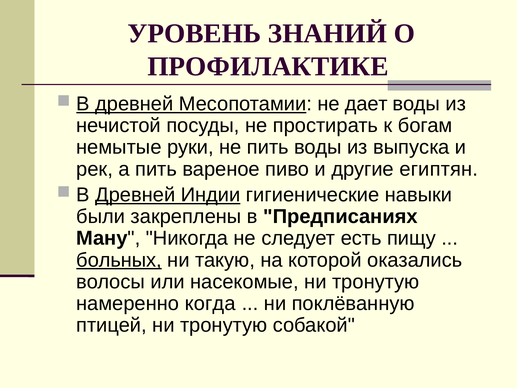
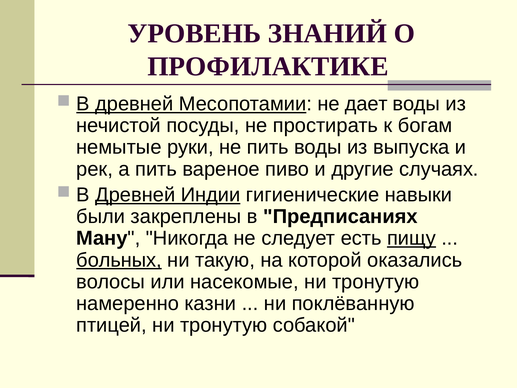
египтян: египтян -> случаях
пищу underline: none -> present
когда: когда -> казни
